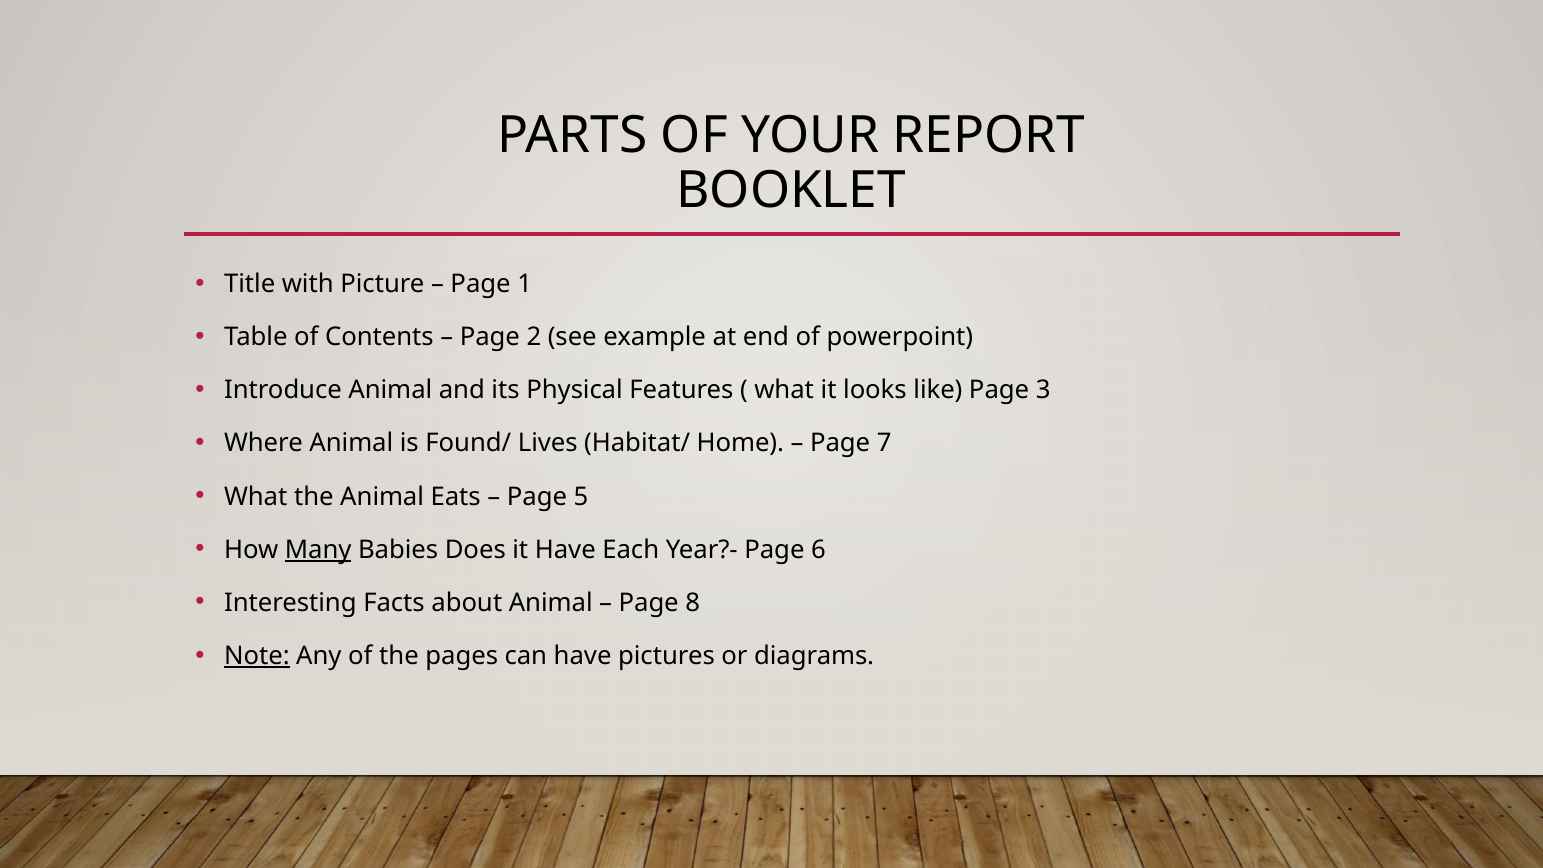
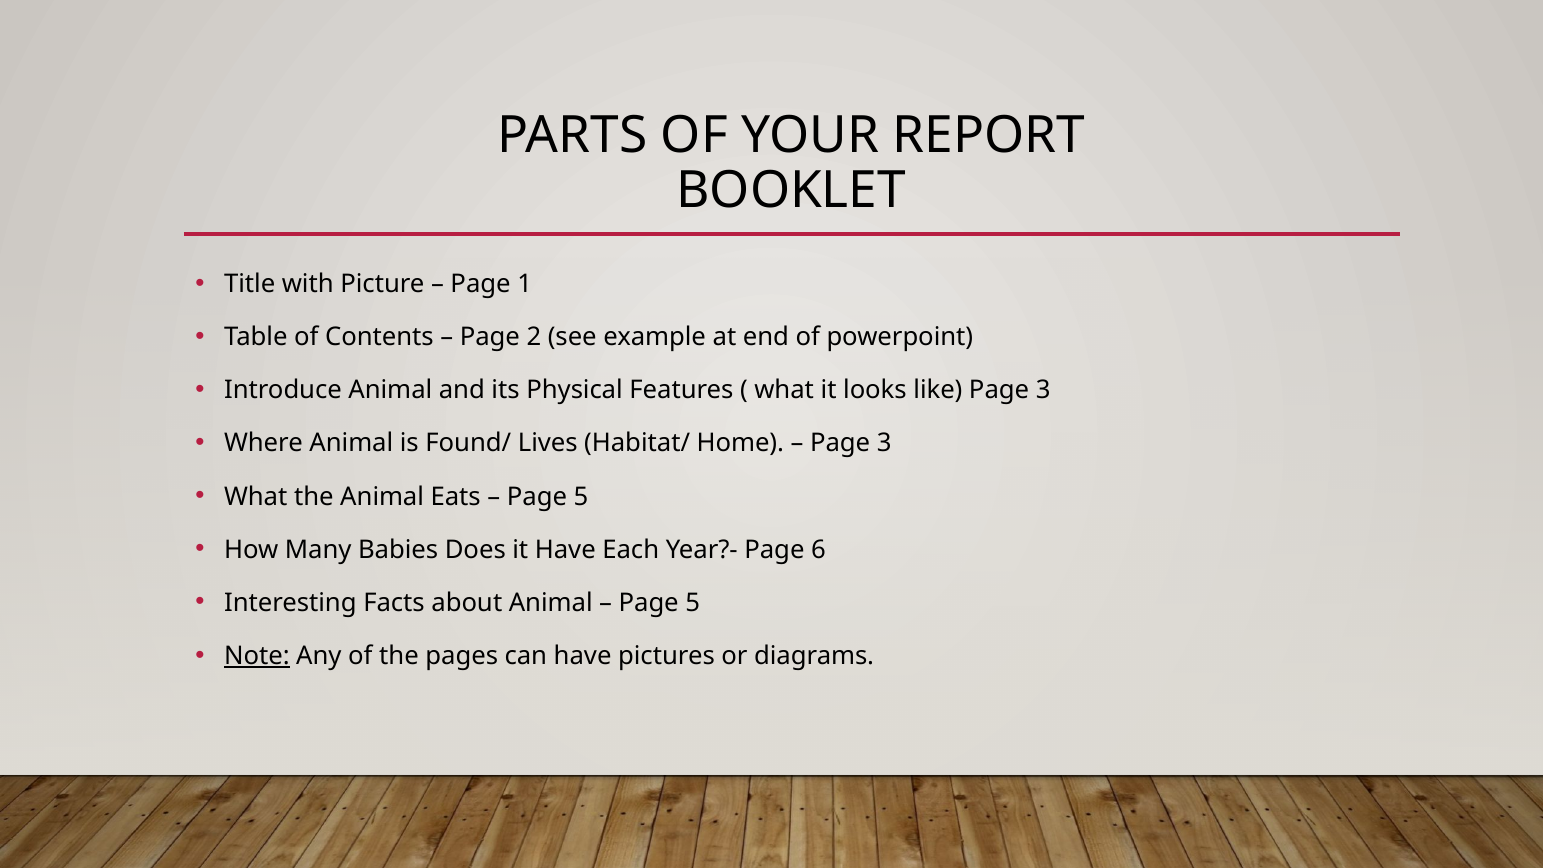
7 at (884, 443): 7 -> 3
Many underline: present -> none
8 at (693, 603): 8 -> 5
